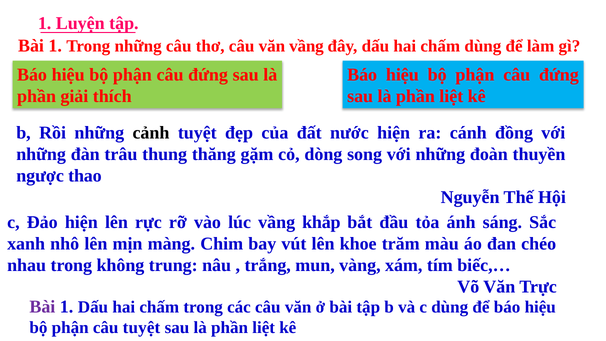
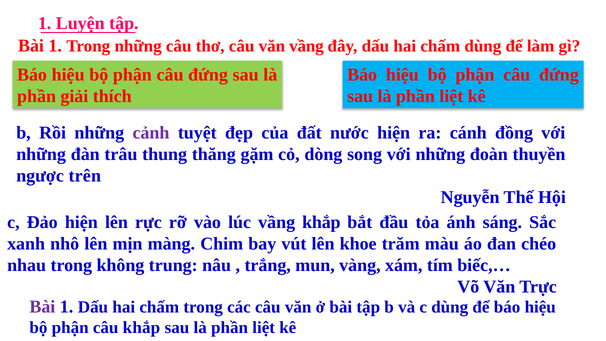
cảnh colour: black -> purple
thao: thao -> trên
câu tuyệt: tuyệt -> khắp
